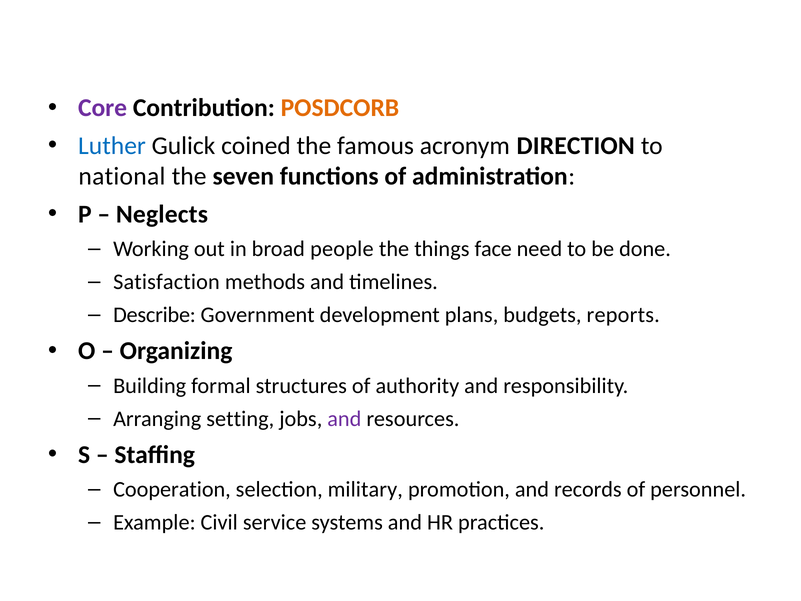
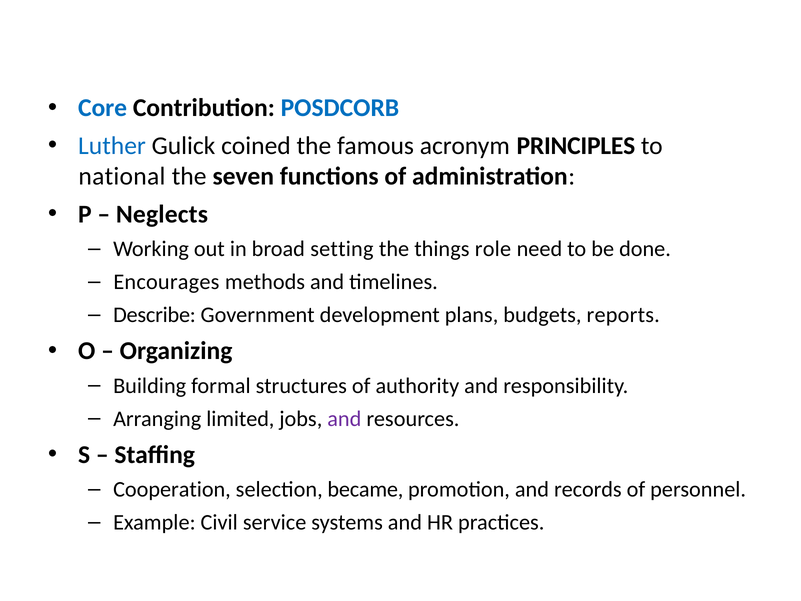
Core colour: purple -> blue
POSDCORB colour: orange -> blue
DIRECTION: DIRECTION -> PRINCIPLES
people: people -> setting
face: face -> role
Satisfaction: Satisfaction -> Encourages
setting: setting -> limited
military: military -> became
